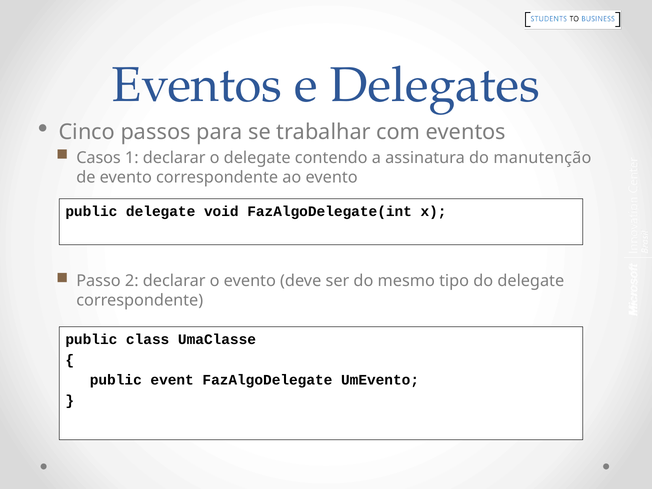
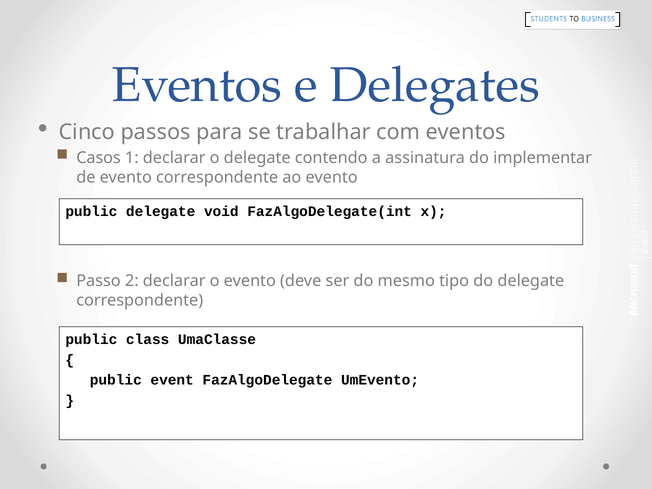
manutenção: manutenção -> implementar
